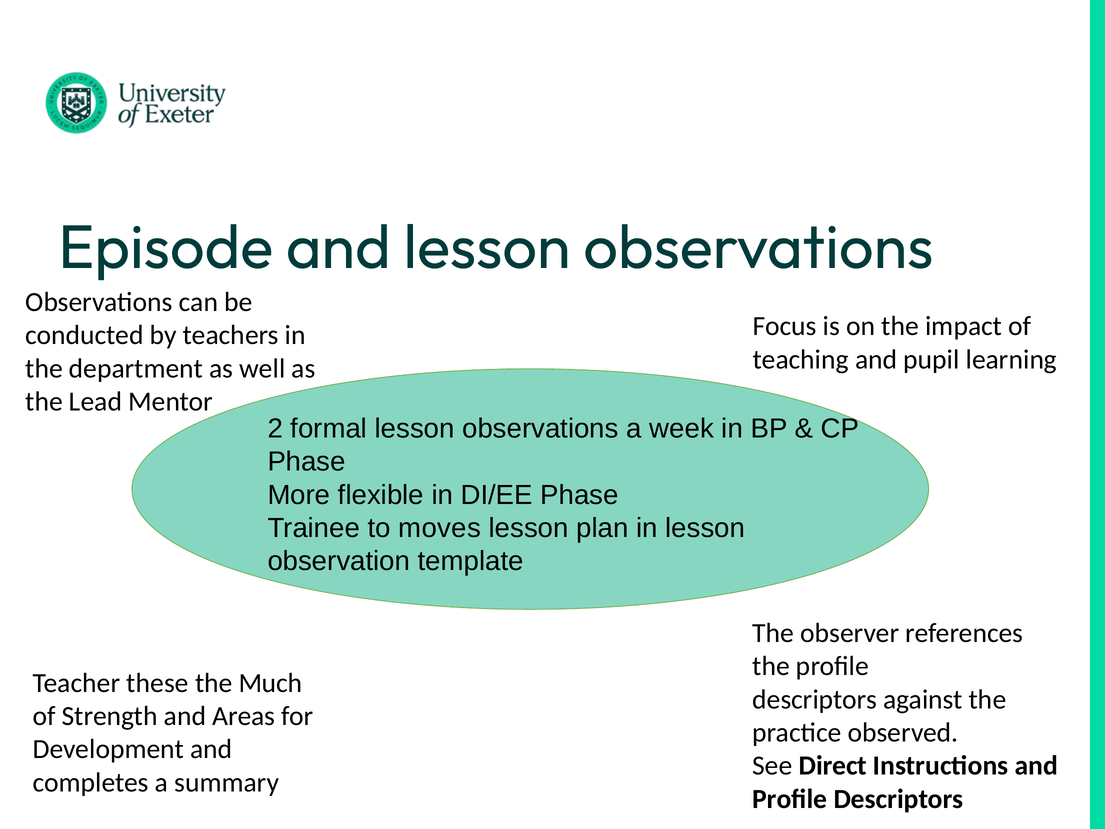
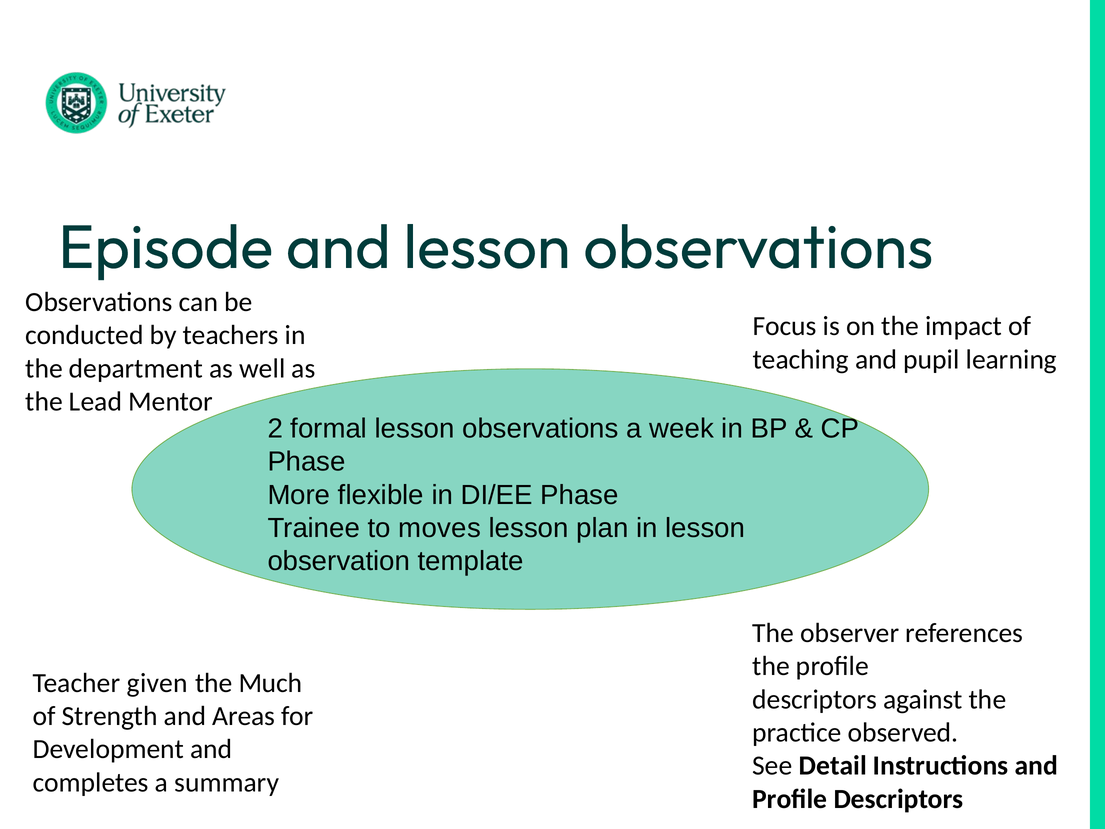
these: these -> given
Direct: Direct -> Detail
